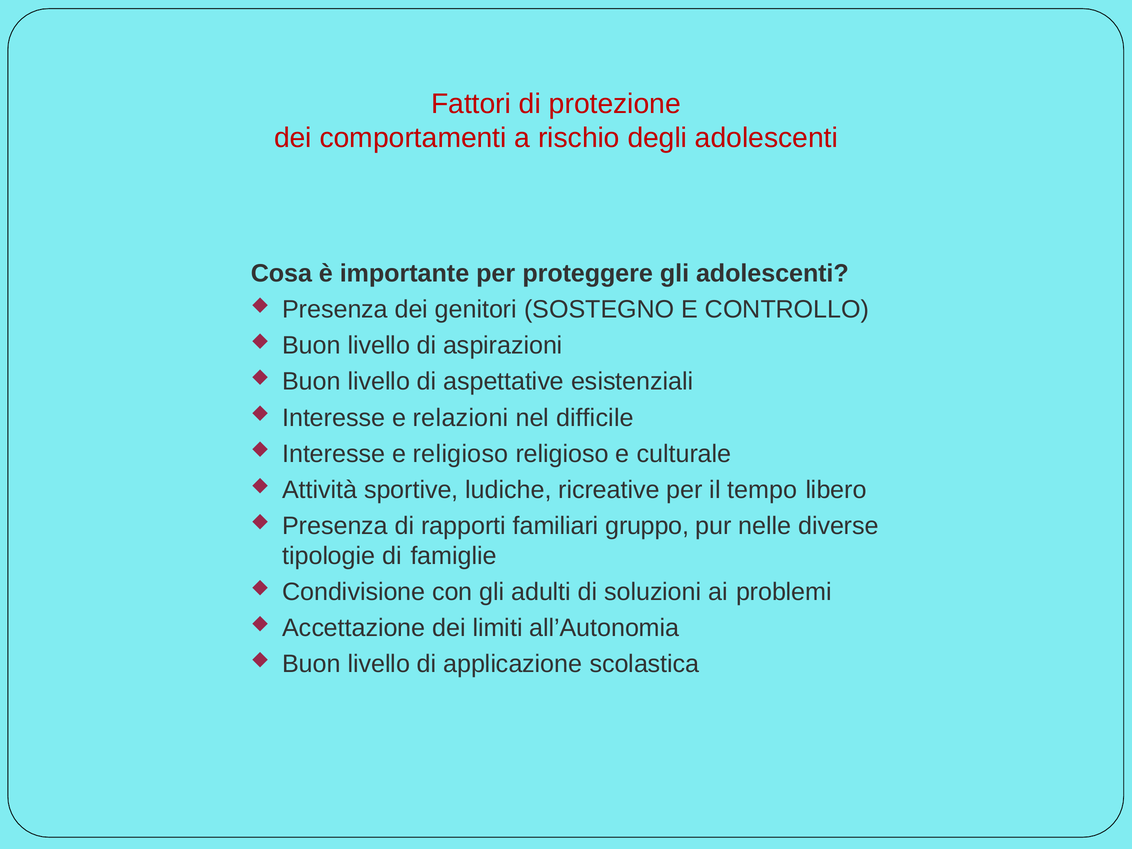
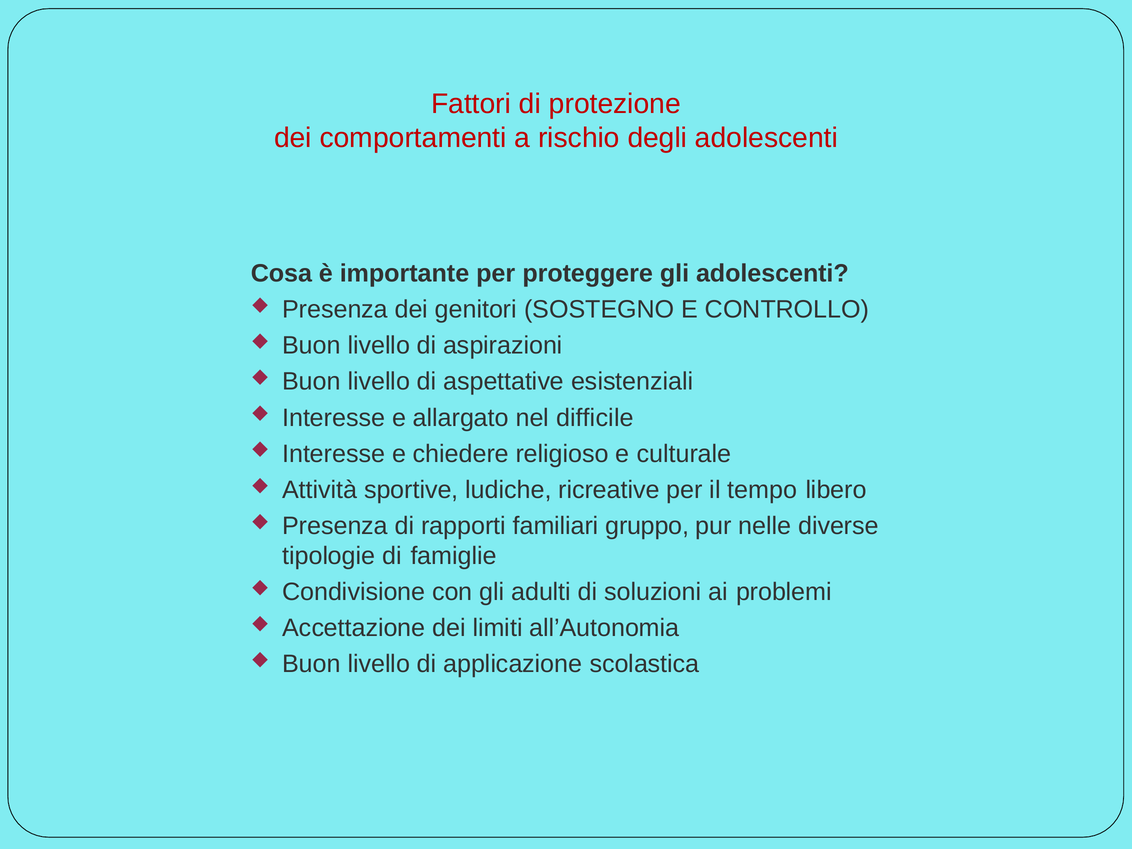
relazioni: relazioni -> allargato
e religioso: religioso -> chiedere
